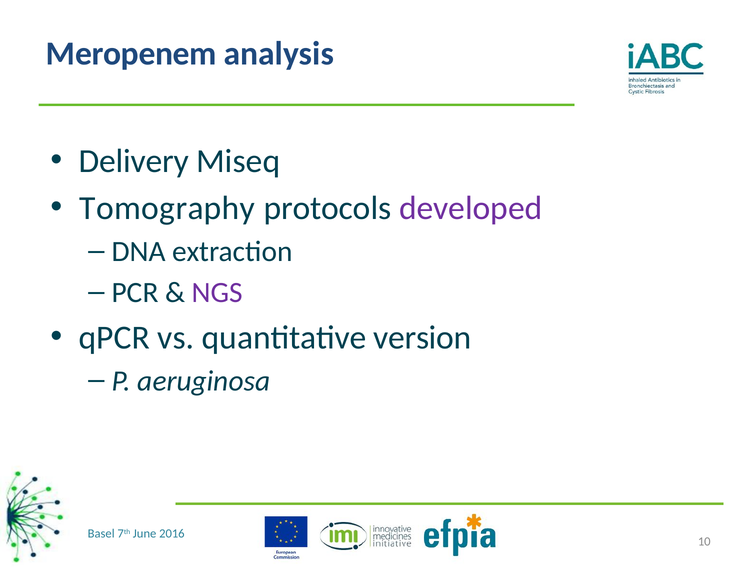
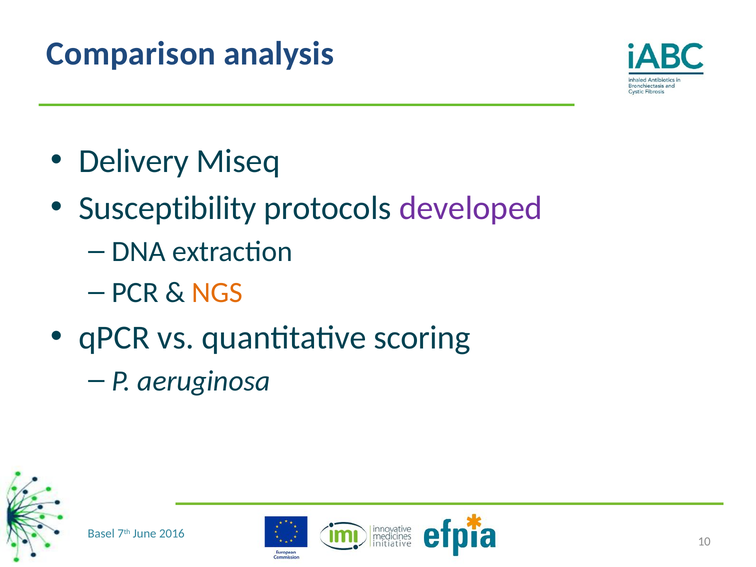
Meropenem: Meropenem -> Comparison
Tomography: Tomography -> Susceptibility
NGS colour: purple -> orange
version: version -> scoring
